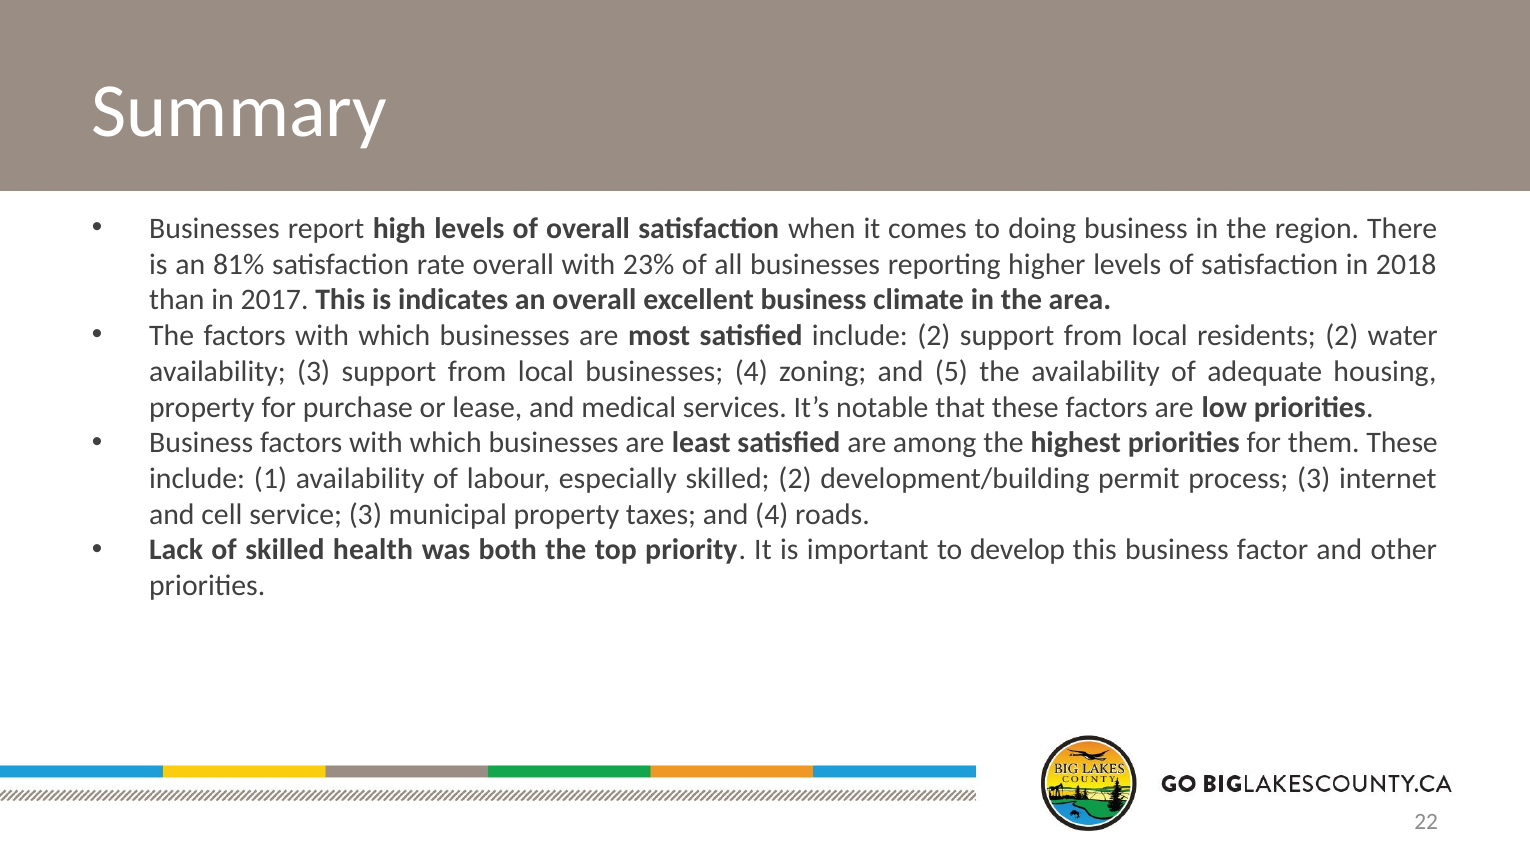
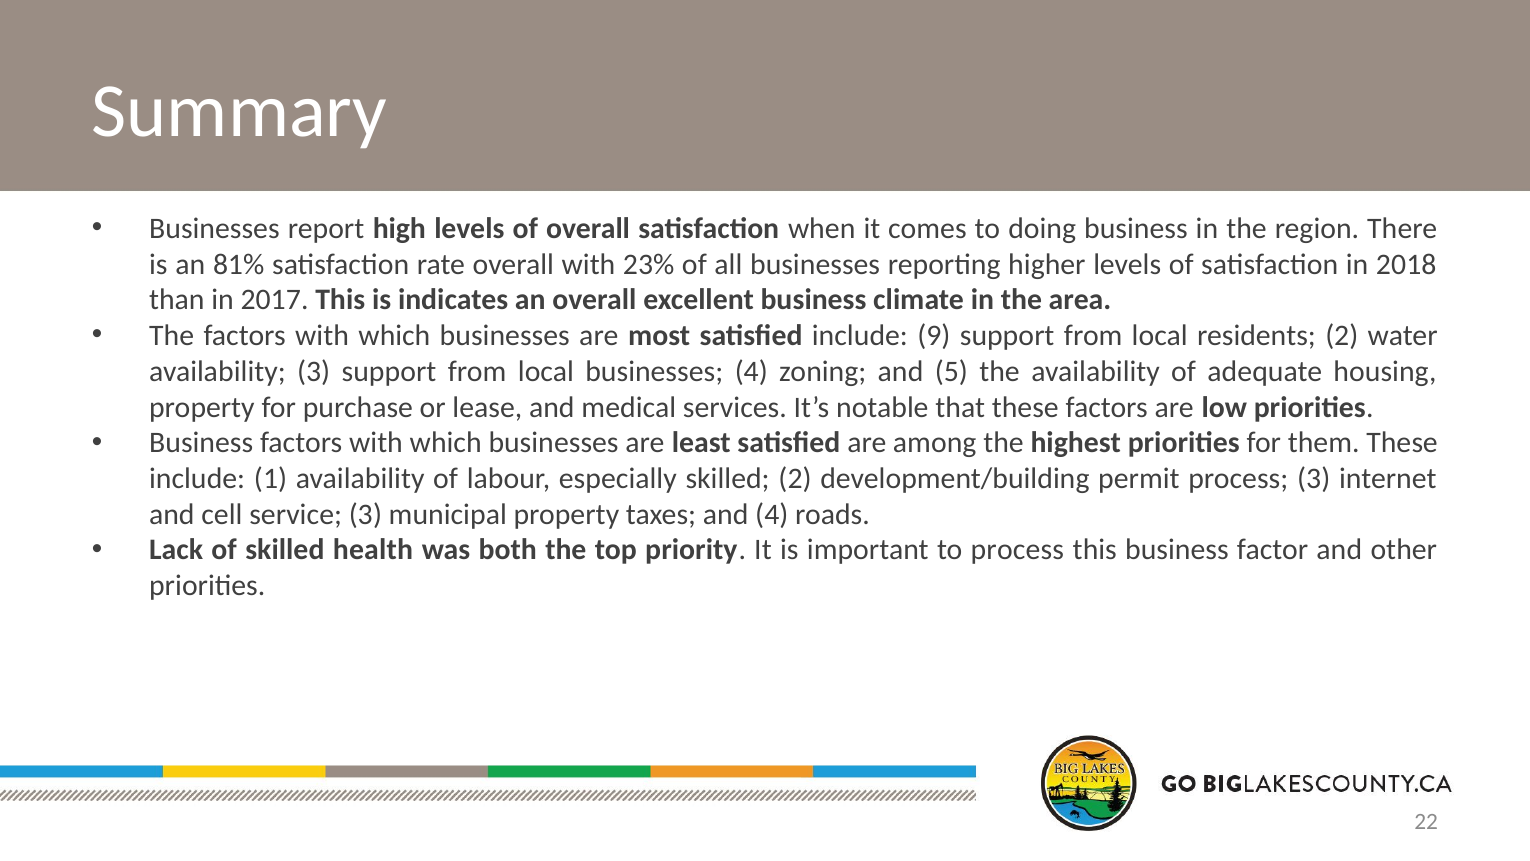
include 2: 2 -> 9
to develop: develop -> process
